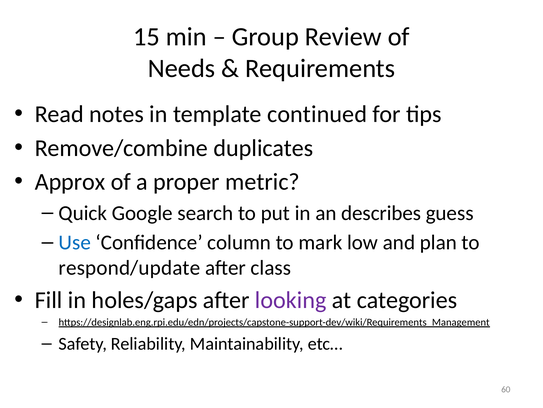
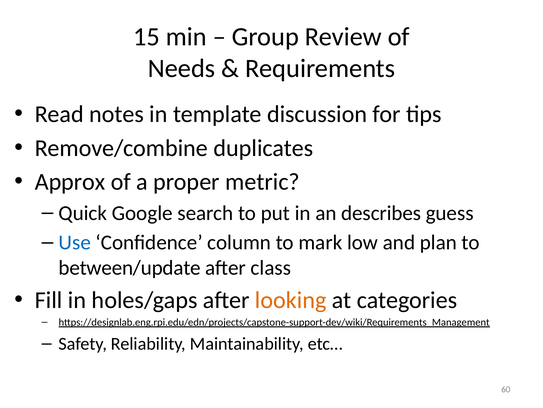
continued: continued -> discussion
respond/update: respond/update -> between/update
looking colour: purple -> orange
